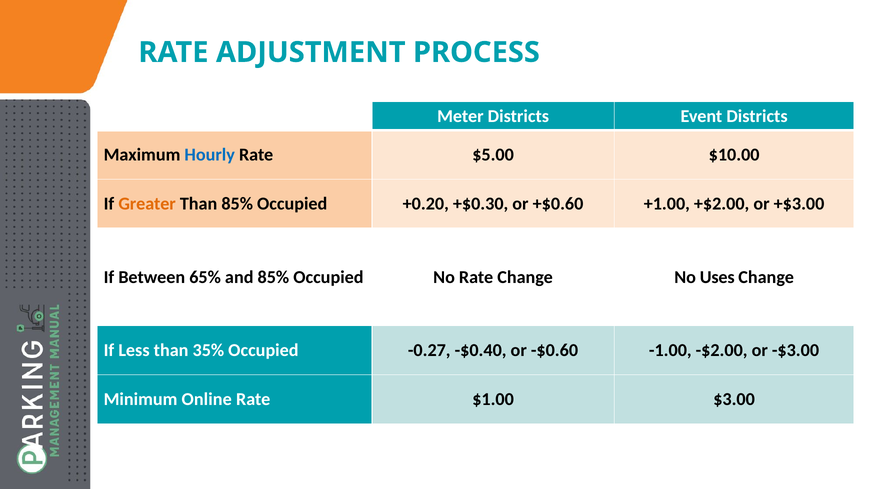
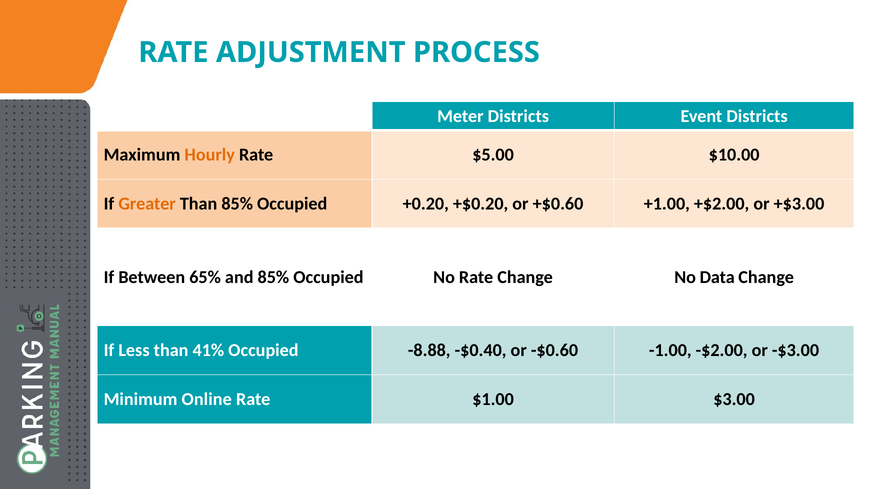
Hourly colour: blue -> orange
+$0.30: +$0.30 -> +$0.20
Uses: Uses -> Data
35%: 35% -> 41%
-0.27: -0.27 -> -8.88
